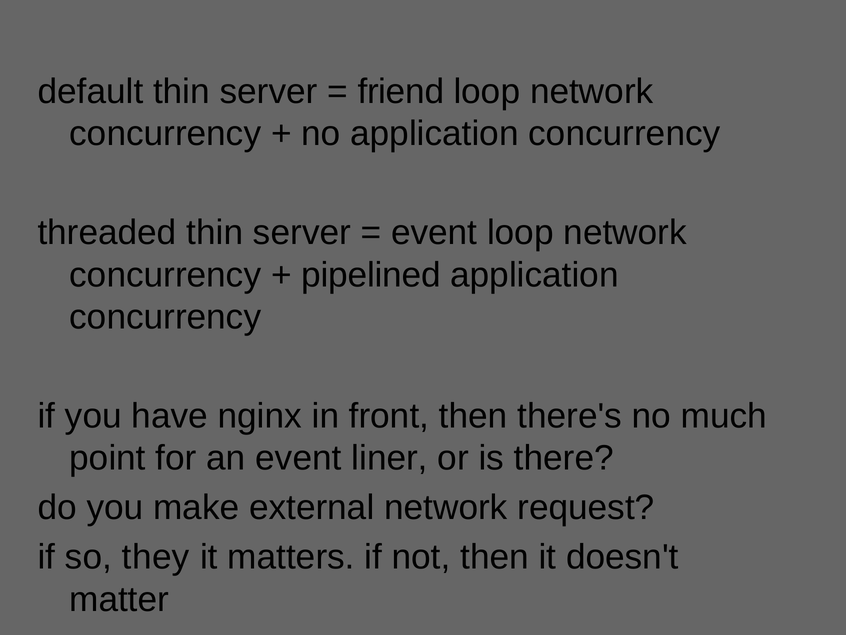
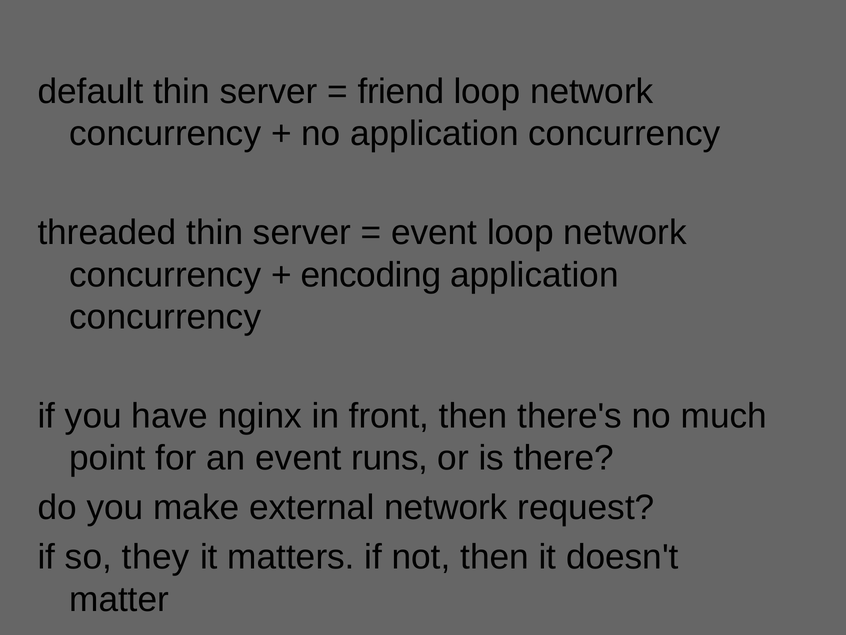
pipelined: pipelined -> encoding
liner: liner -> runs
